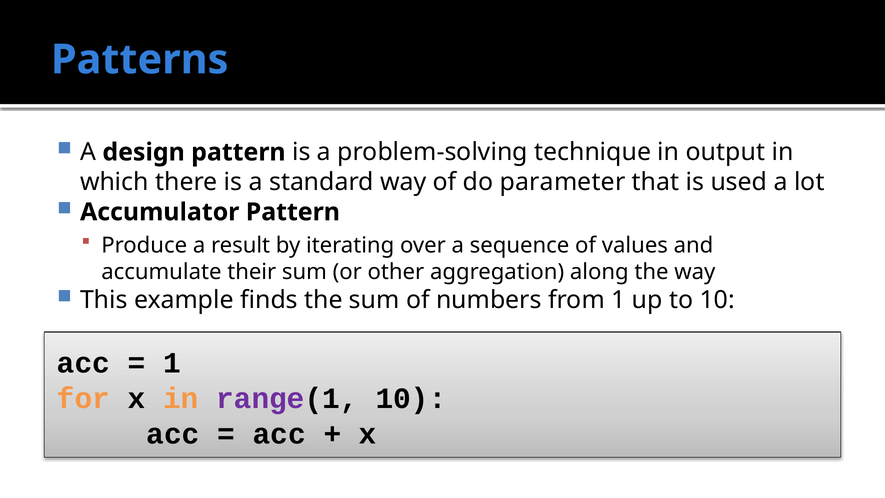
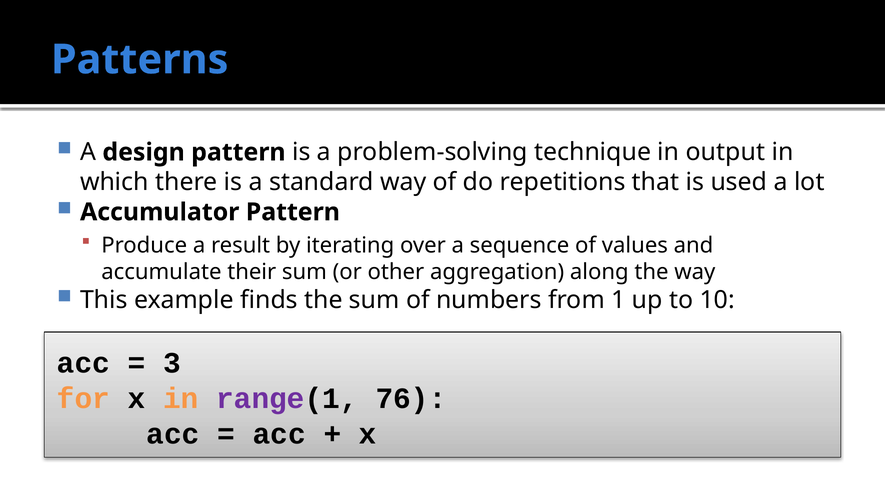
parameter: parameter -> repetitions
1 at (172, 363): 1 -> 3
range(1 10: 10 -> 76
